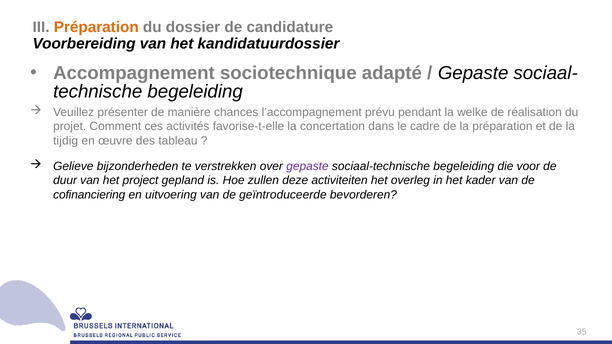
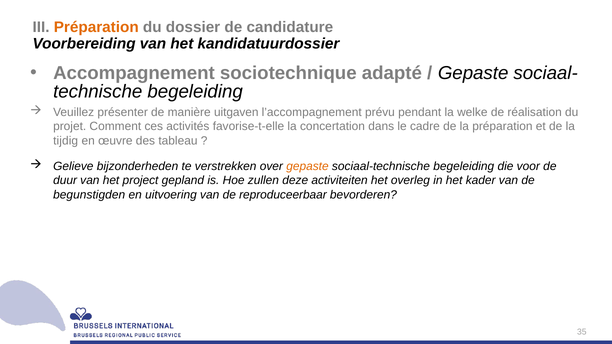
chances: chances -> uitgaven
gepaste at (307, 166) colour: purple -> orange
cofinanciering: cofinanciering -> begunstigden
geïntroduceerde: geïntroduceerde -> reproduceerbaar
